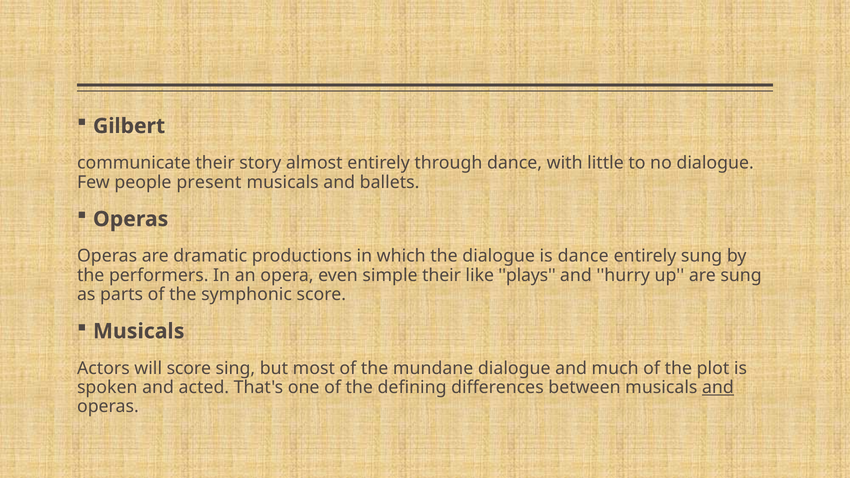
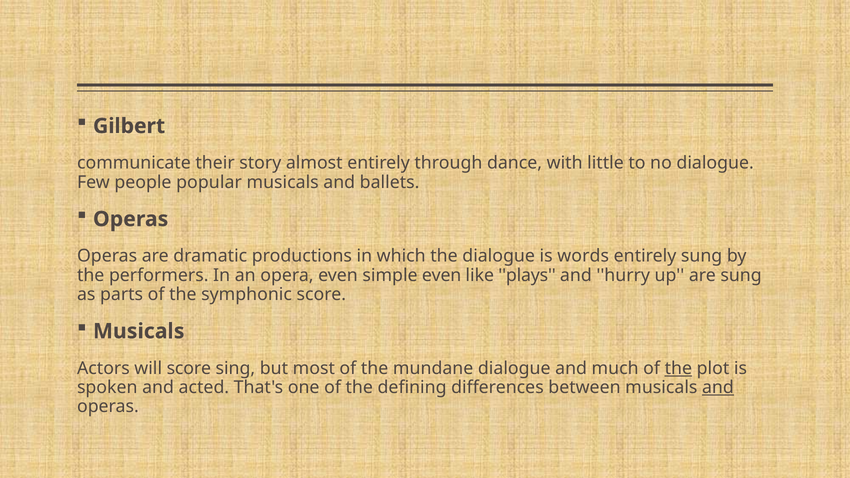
present: present -> popular
is dance: dance -> words
simple their: their -> even
the at (678, 368) underline: none -> present
